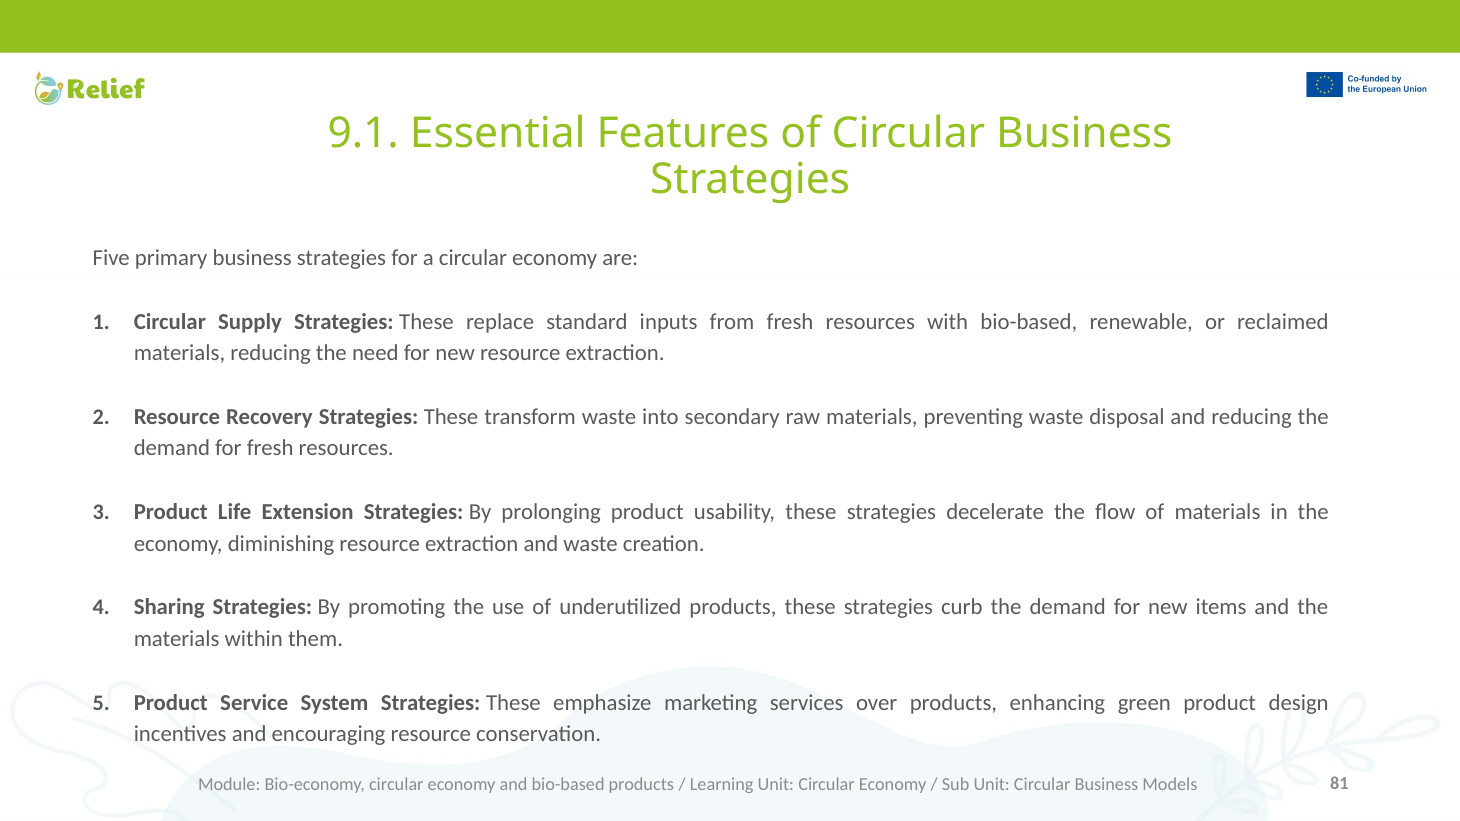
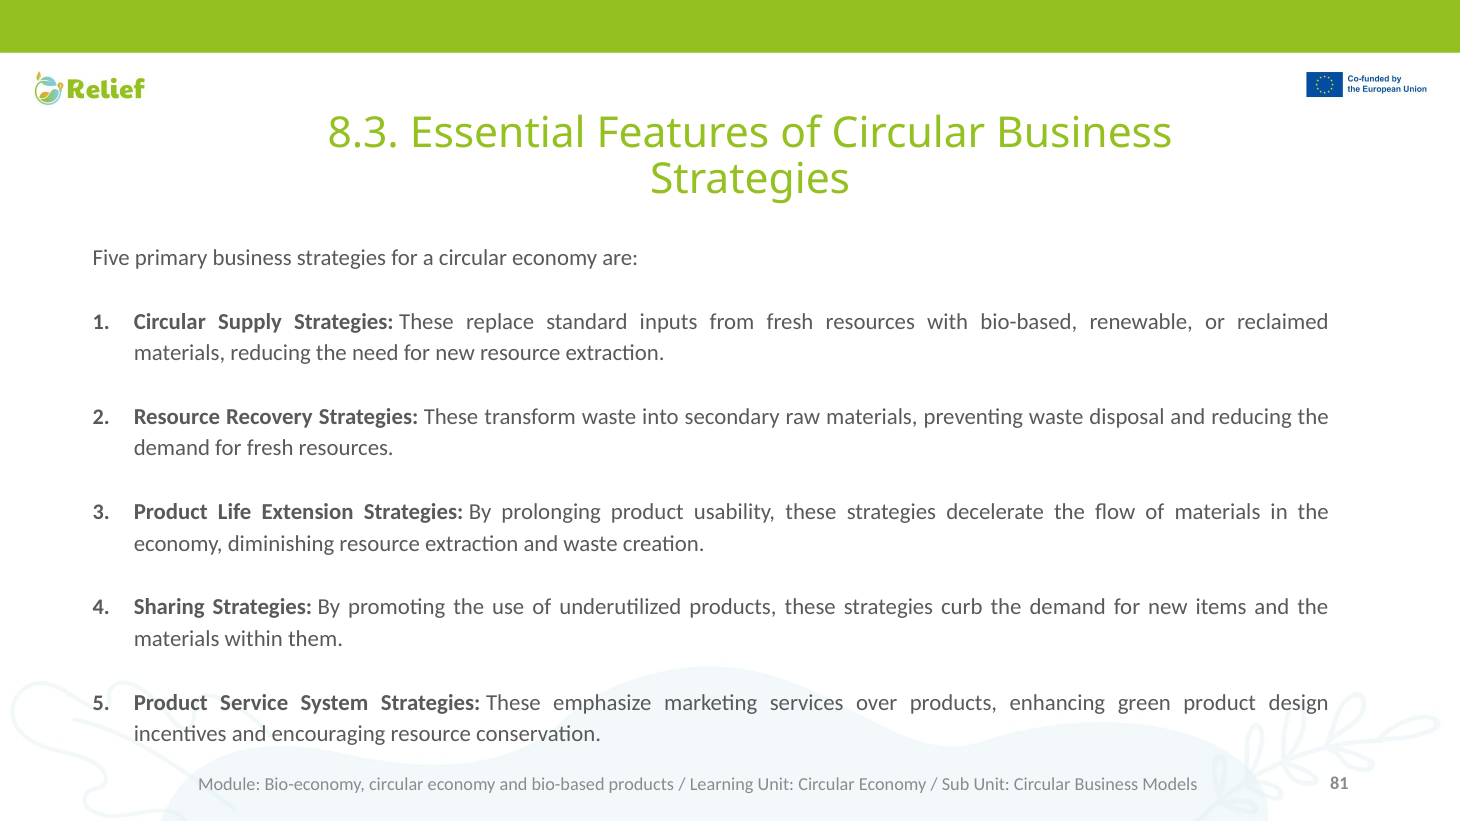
9.1: 9.1 -> 8.3
